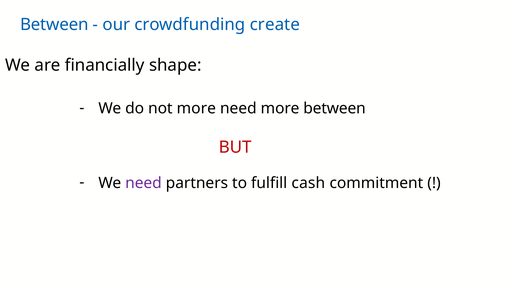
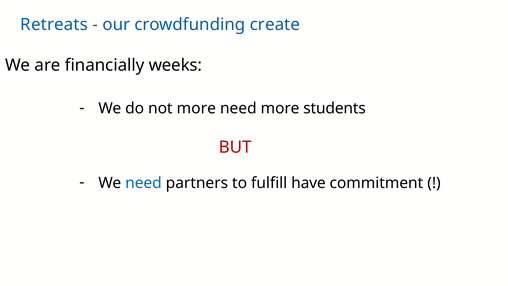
Between at (54, 25): Between -> Retreats
shape: shape -> weeks
more between: between -> students
need at (143, 183) colour: purple -> blue
cash: cash -> have
